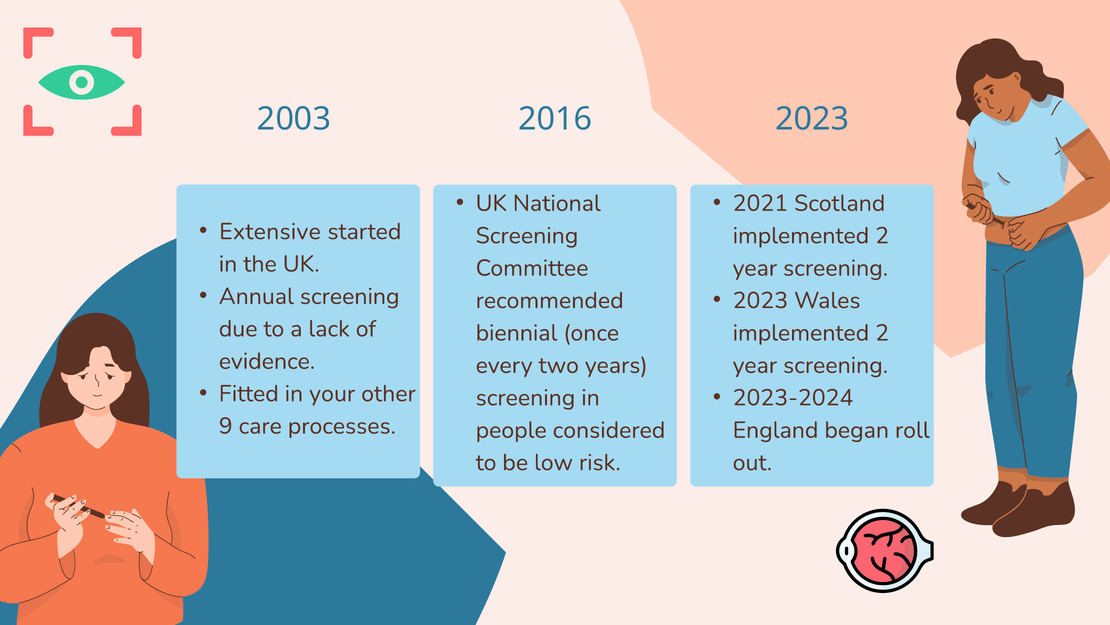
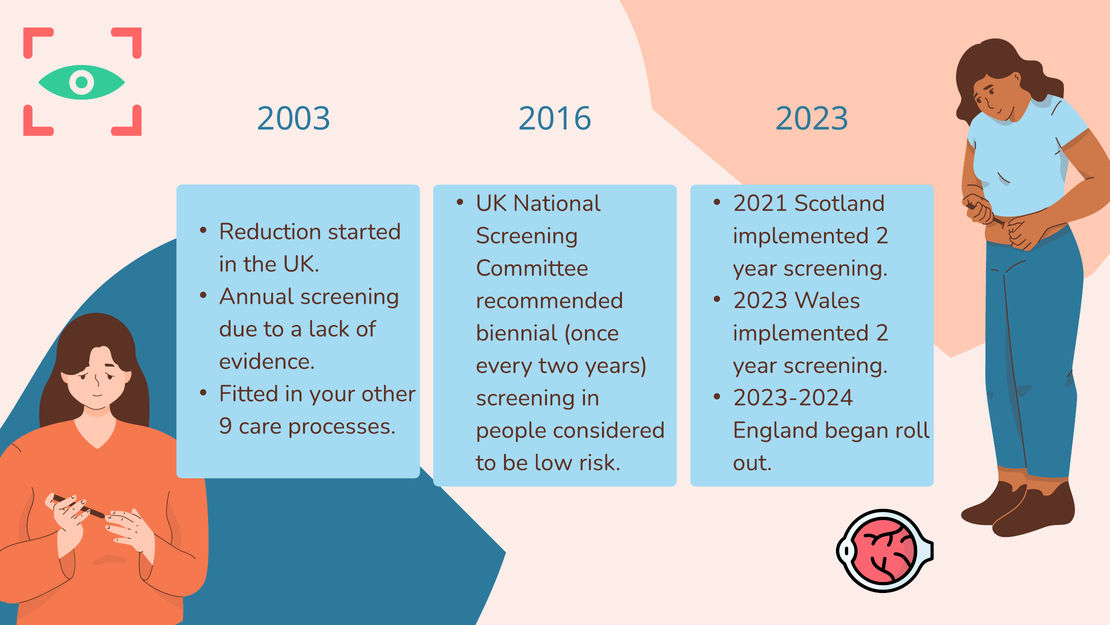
Extensive: Extensive -> Reduction
